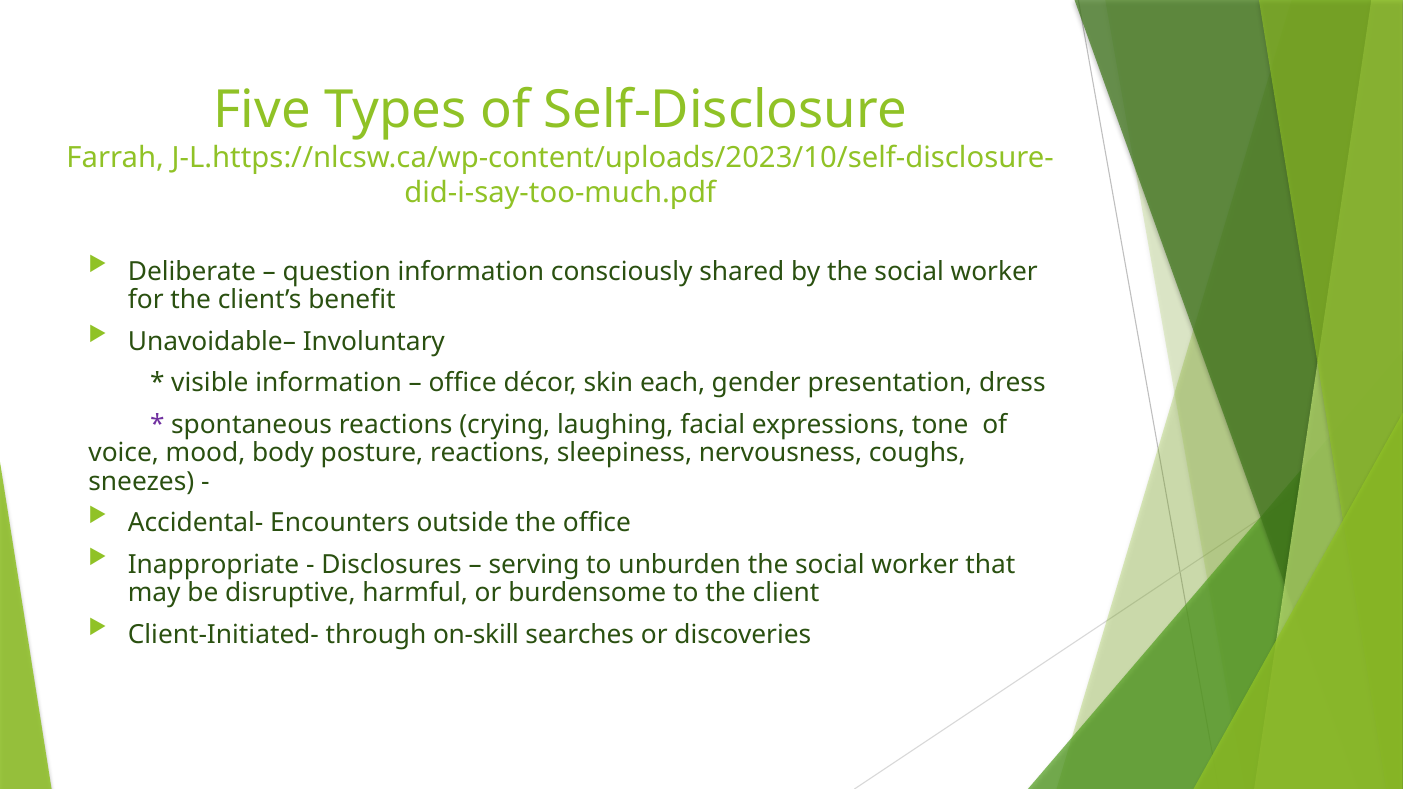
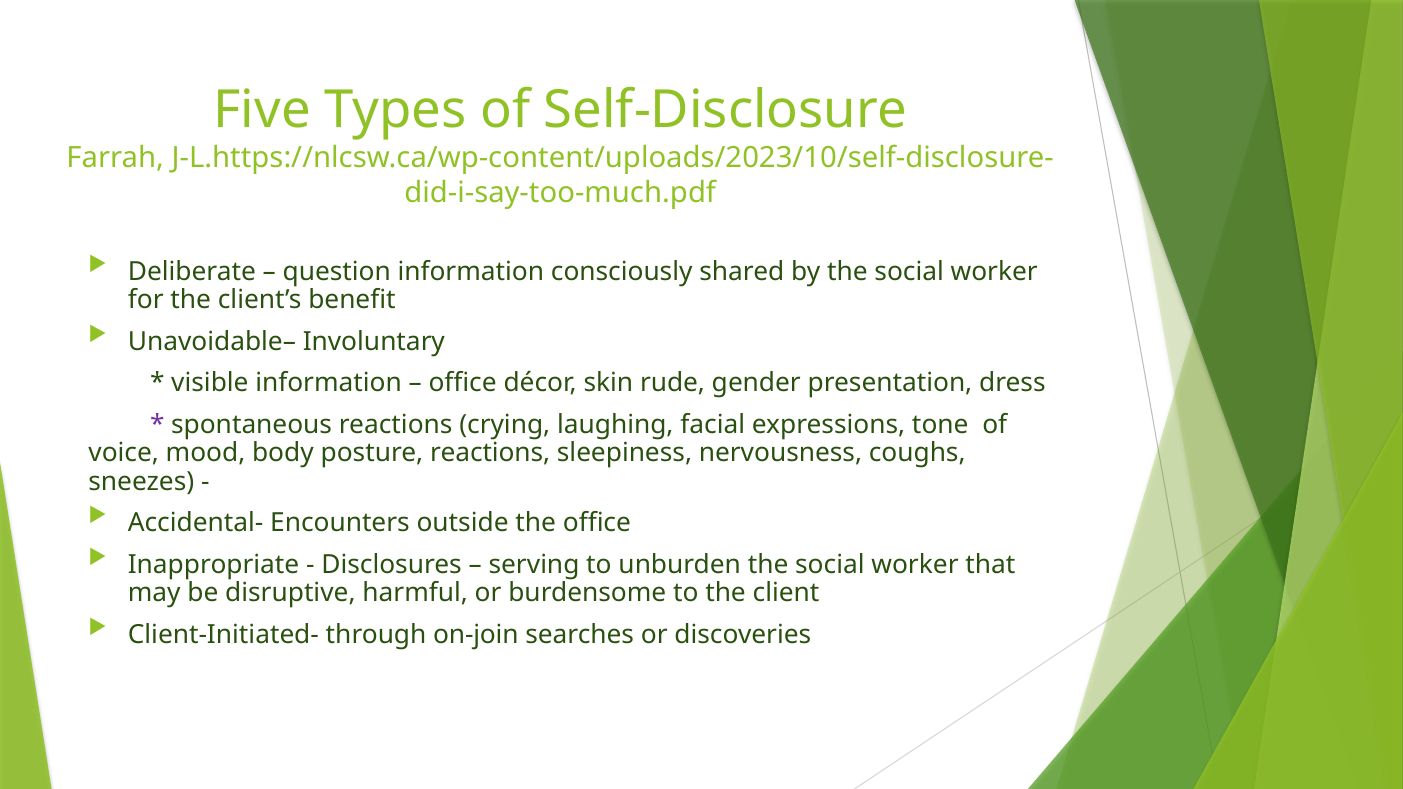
each: each -> rude
on-skill: on-skill -> on-join
